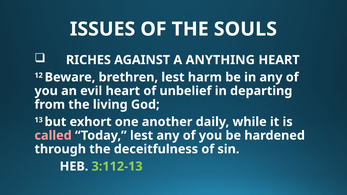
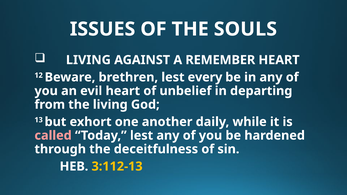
RICHES at (88, 60): RICHES -> LIVING
ANYTHING: ANYTHING -> REMEMBER
harm: harm -> every
3:112-13 colour: light green -> yellow
